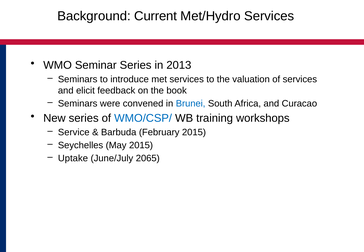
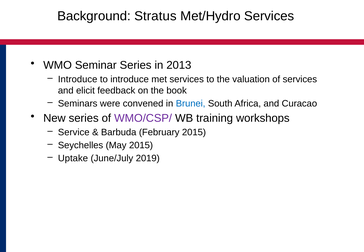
Current: Current -> Stratus
Seminars at (78, 79): Seminars -> Introduce
WMO/CSP/ colour: blue -> purple
2065: 2065 -> 2019
